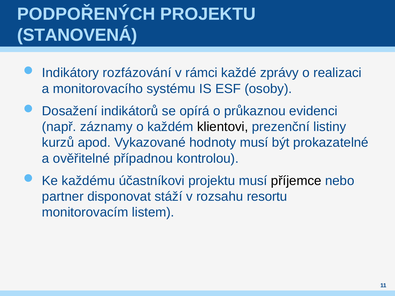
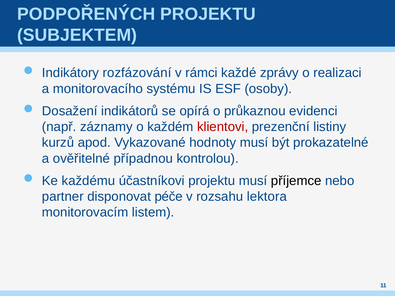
STANOVENÁ: STANOVENÁ -> SUBJEKTEM
klientovi colour: black -> red
stáží: stáží -> péče
resortu: resortu -> lektora
